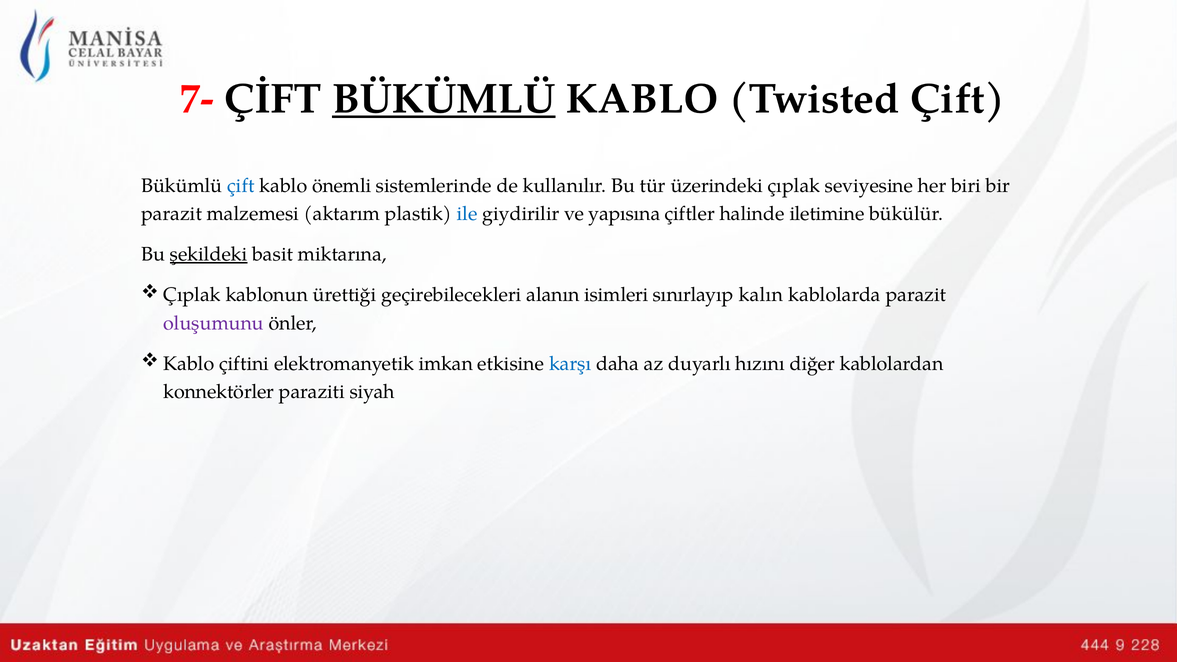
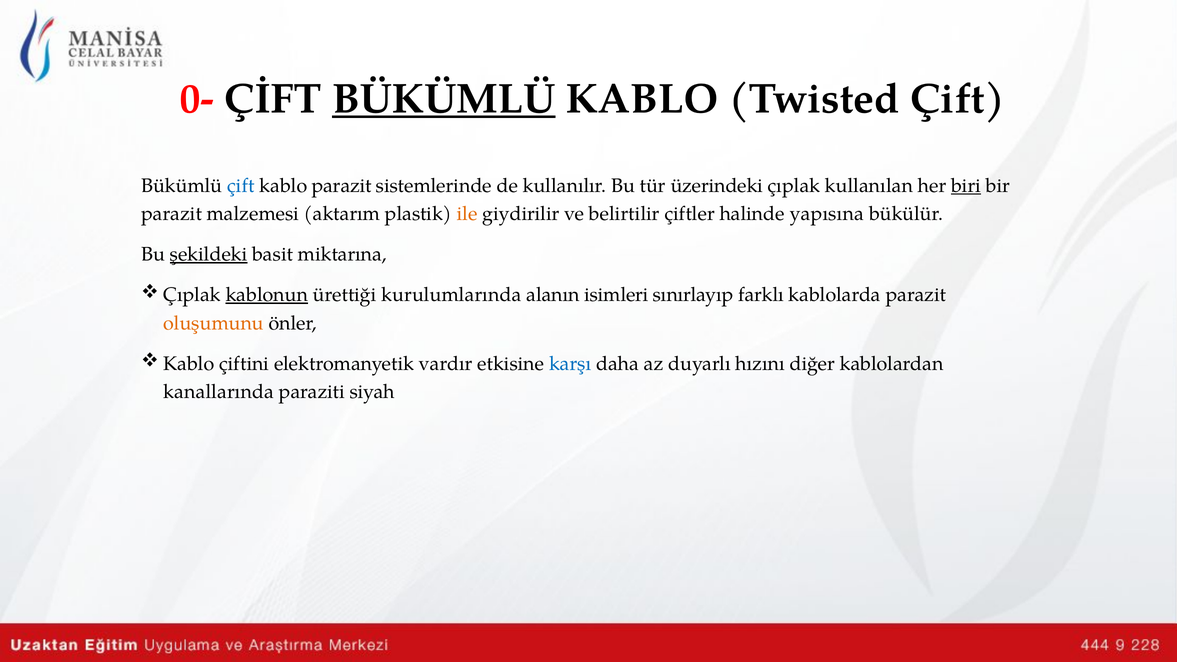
7-: 7- -> 0-
kablo önemli: önemli -> parazit
seviyesine: seviyesine -> kullanılan
biri underline: none -> present
ile colour: blue -> orange
yapısına: yapısına -> belirtilir
iletimine: iletimine -> yapısına
kablonun underline: none -> present
geçirebilecekleri: geçirebilecekleri -> kurulumlarında
kalın: kalın -> farklı
oluşumunu colour: purple -> orange
imkan: imkan -> vardır
konnektörler: konnektörler -> kanallarında
